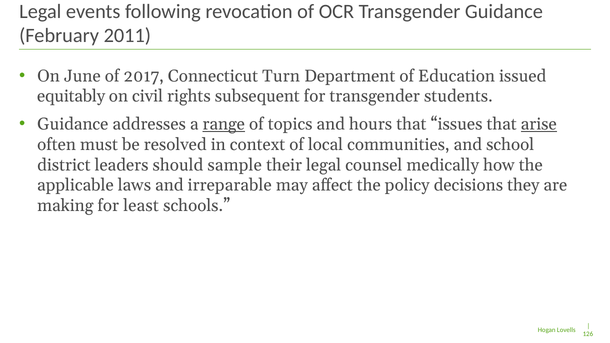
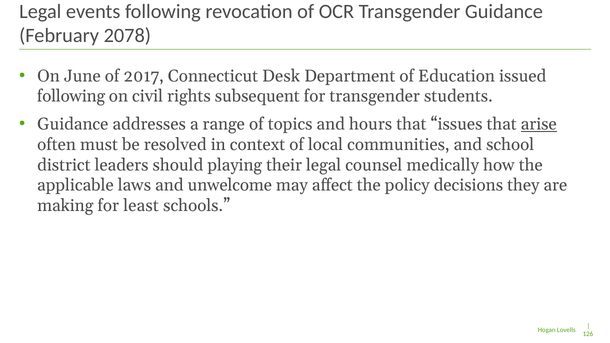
2011: 2011 -> 2078
Turn: Turn -> Desk
equitably at (71, 96): equitably -> following
range underline: present -> none
sample: sample -> playing
irreparable: irreparable -> unwelcome
